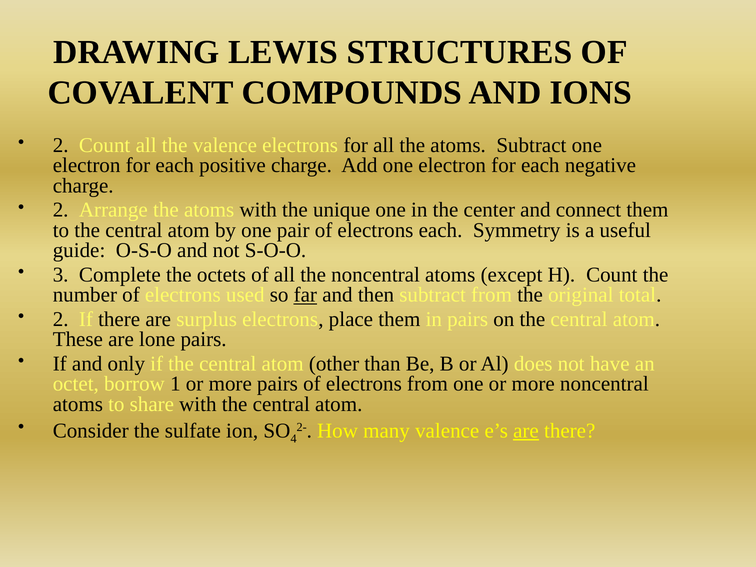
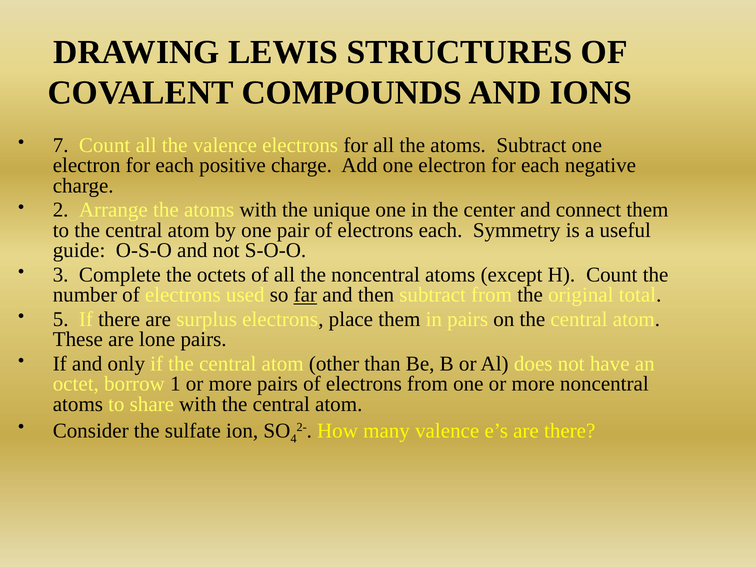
2 at (61, 145): 2 -> 7
2 at (61, 319): 2 -> 5
are at (526, 431) underline: present -> none
